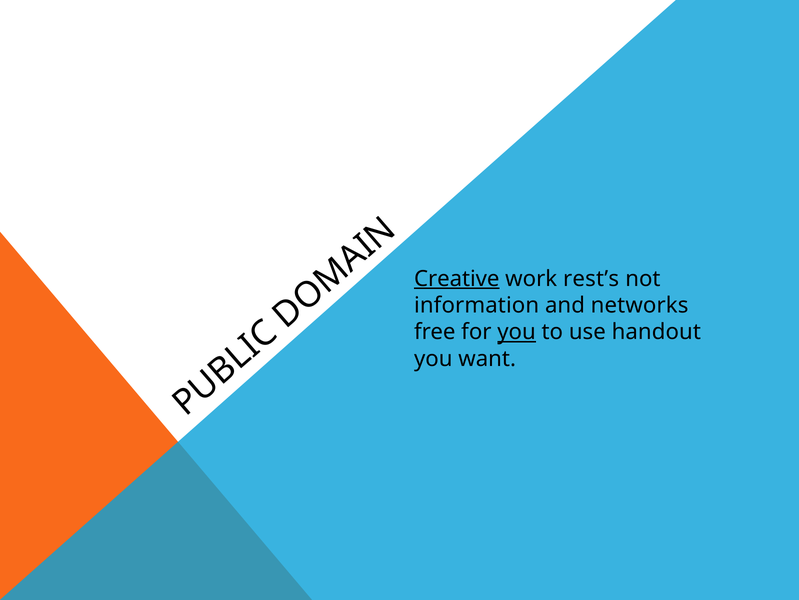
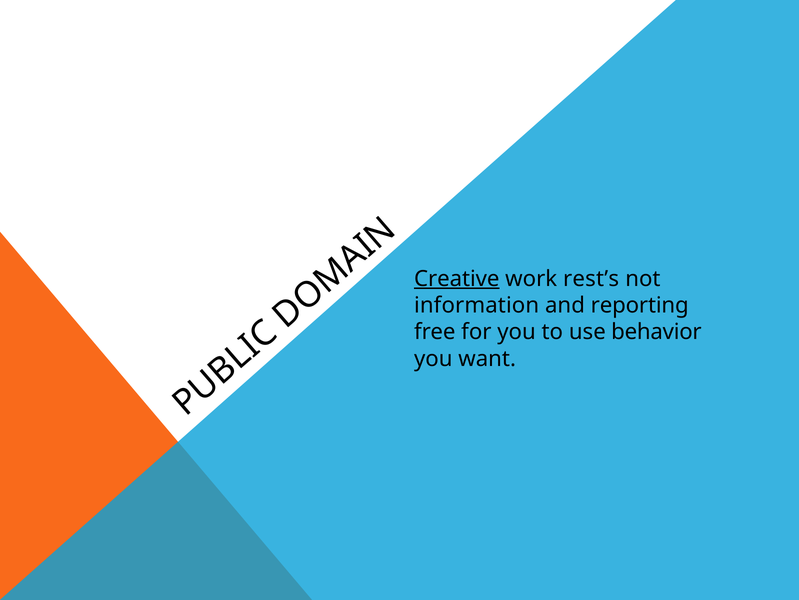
networks: networks -> reporting
you at (517, 332) underline: present -> none
handout: handout -> behavior
